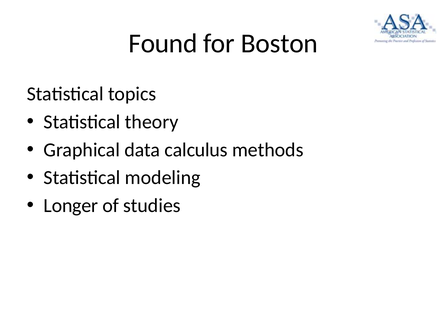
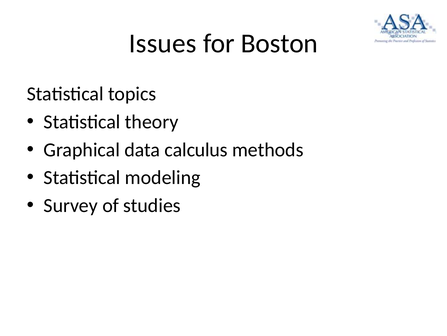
Found: Found -> Issues
Longer: Longer -> Survey
